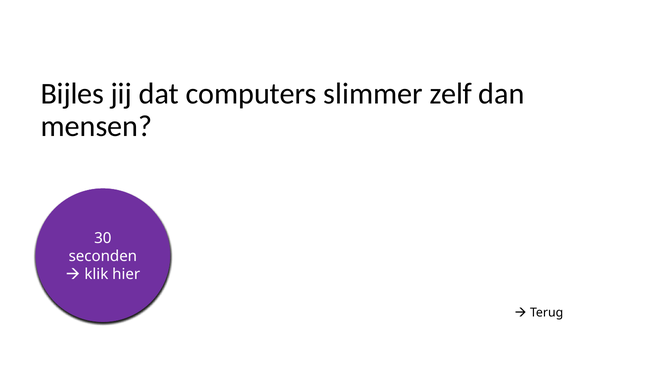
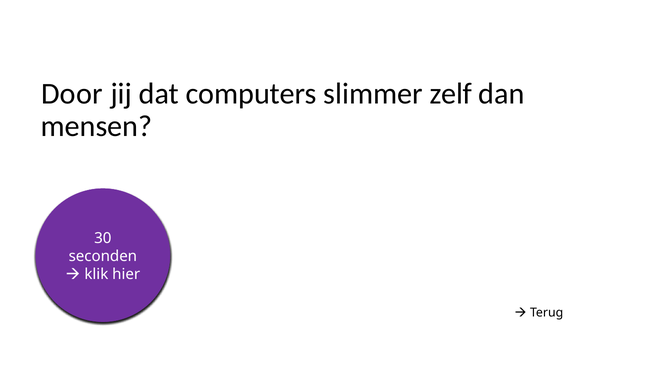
Bijles: Bijles -> Door
